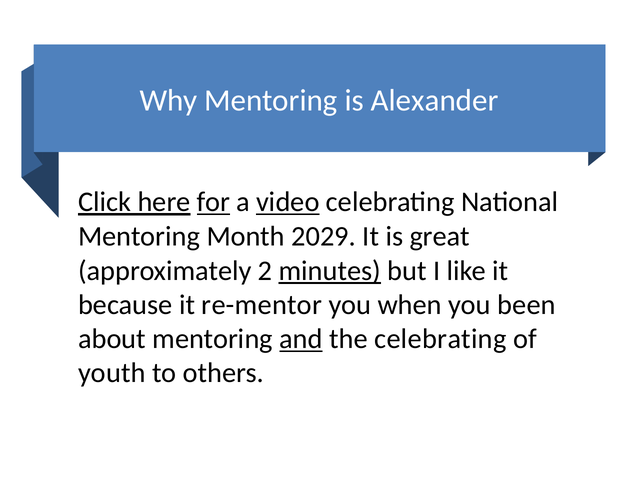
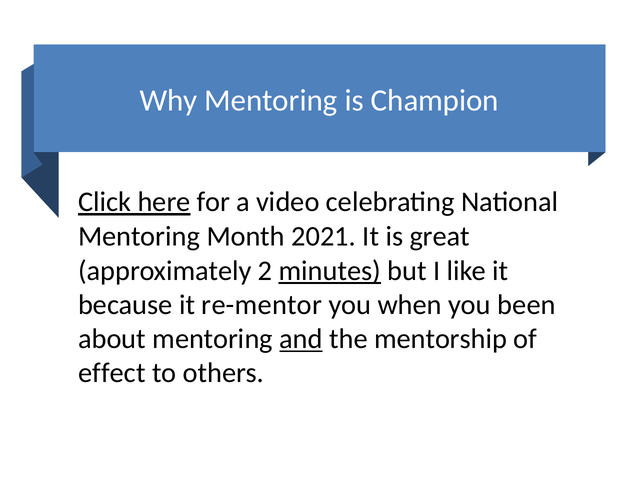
Alexander: Alexander -> Champion
for underline: present -> none
video underline: present -> none
2029: 2029 -> 2021
the celebrating: celebrating -> mentorship
youth: youth -> effect
